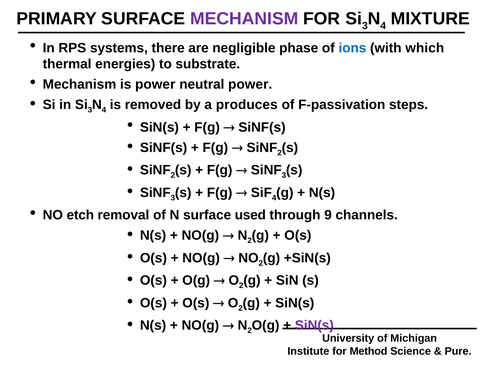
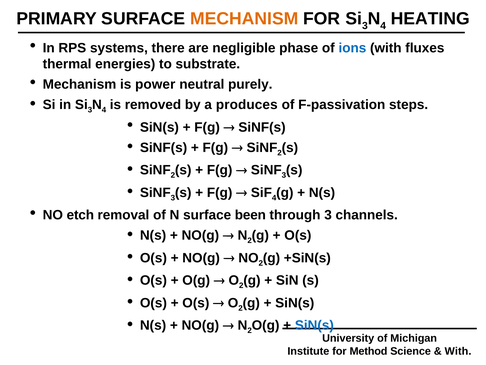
MECHANISM at (244, 19) colour: purple -> orange
MIXTURE: MIXTURE -> HEATING
which: which -> fluxes
neutral power: power -> purely
used: used -> been
through 9: 9 -> 3
SiN(s at (314, 325) colour: purple -> blue
Pure at (458, 351): Pure -> With
